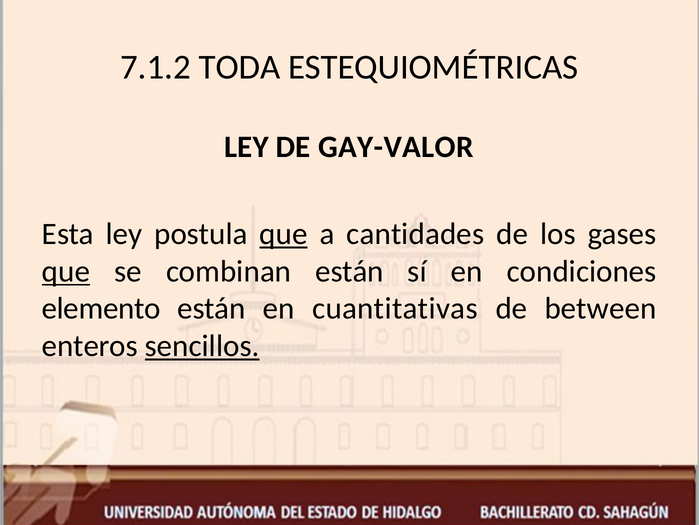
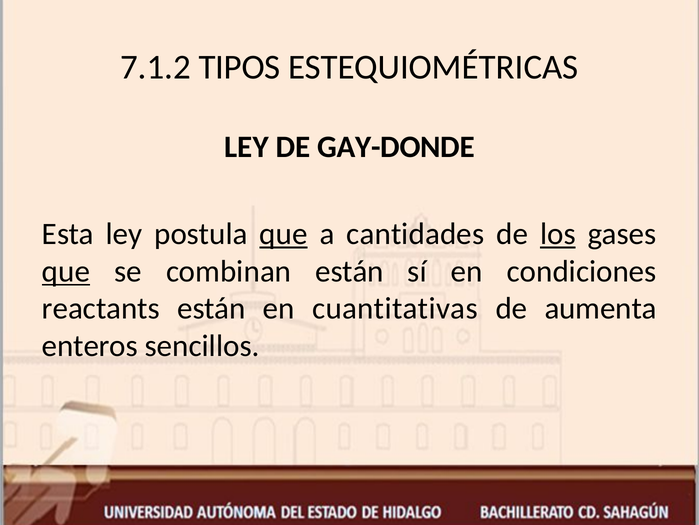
TODA: TODA -> TIPOS
GAY-VALOR: GAY-VALOR -> GAY-DONDE
los underline: none -> present
elemento: elemento -> reactants
between: between -> aumenta
sencillos underline: present -> none
